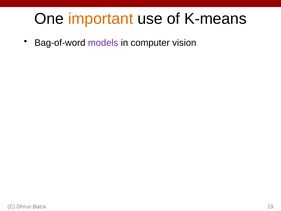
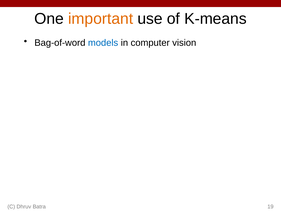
models colour: purple -> blue
